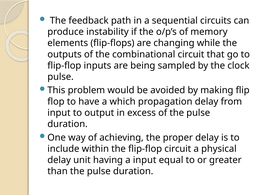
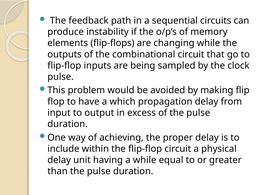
a input: input -> while
